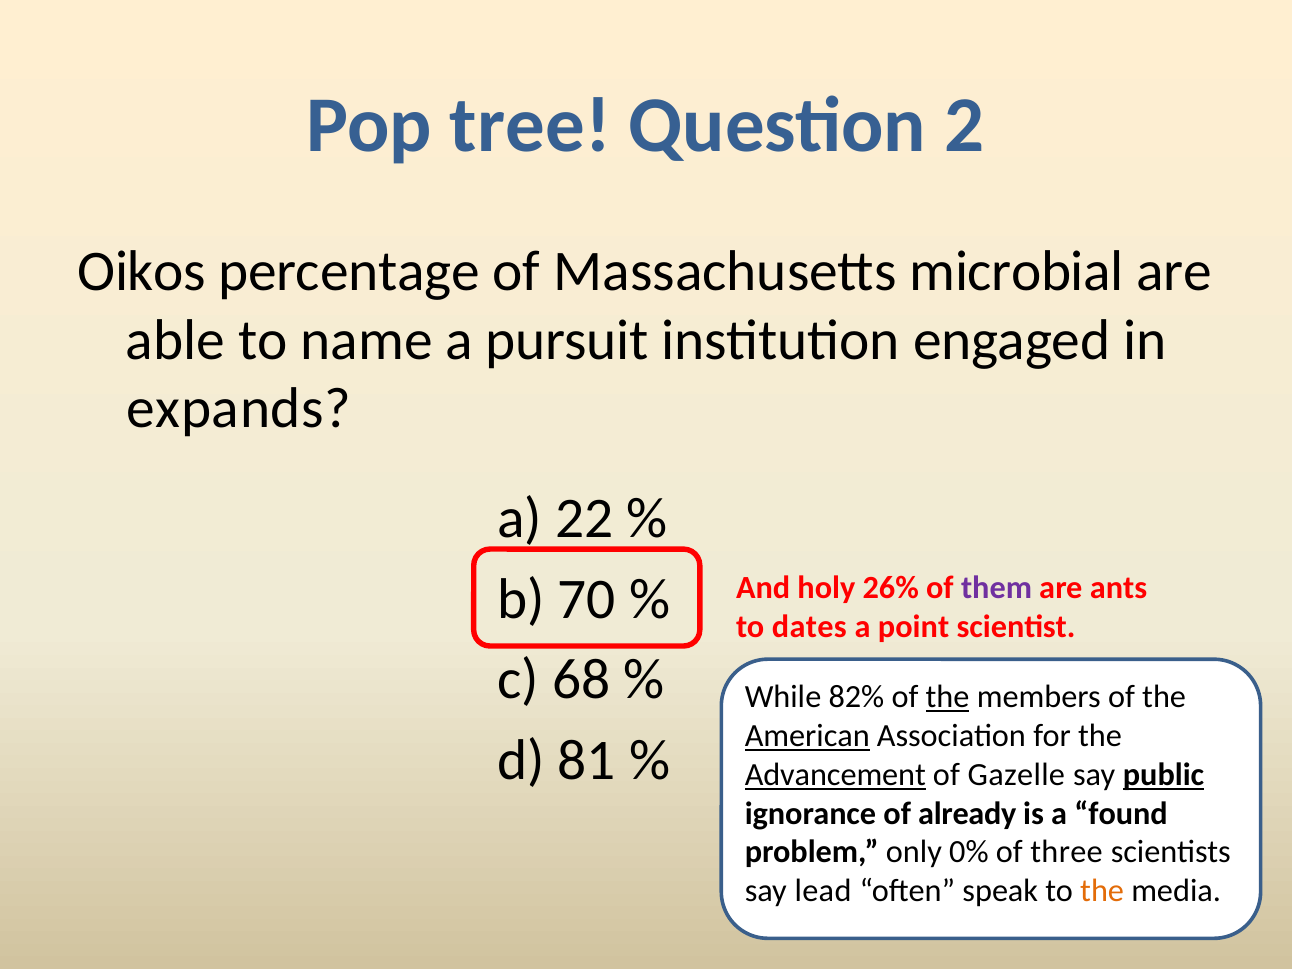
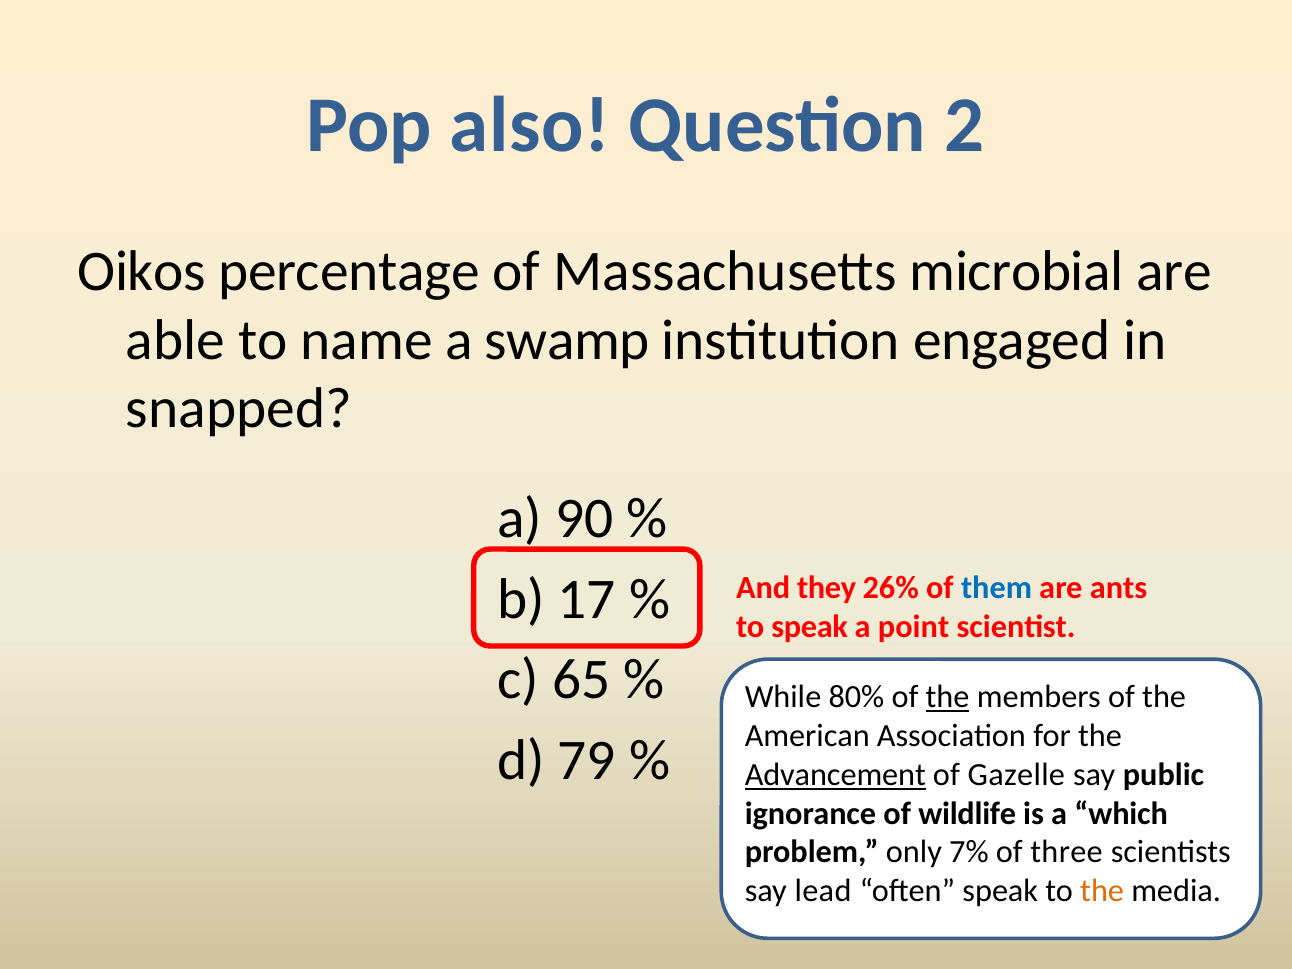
tree: tree -> also
pursuit: pursuit -> swamp
expands: expands -> snapped
22: 22 -> 90
holy: holy -> they
them colour: purple -> blue
70: 70 -> 17
to dates: dates -> speak
68: 68 -> 65
82%: 82% -> 80%
American underline: present -> none
81: 81 -> 79
public underline: present -> none
already: already -> wildlife
found: found -> which
0%: 0% -> 7%
